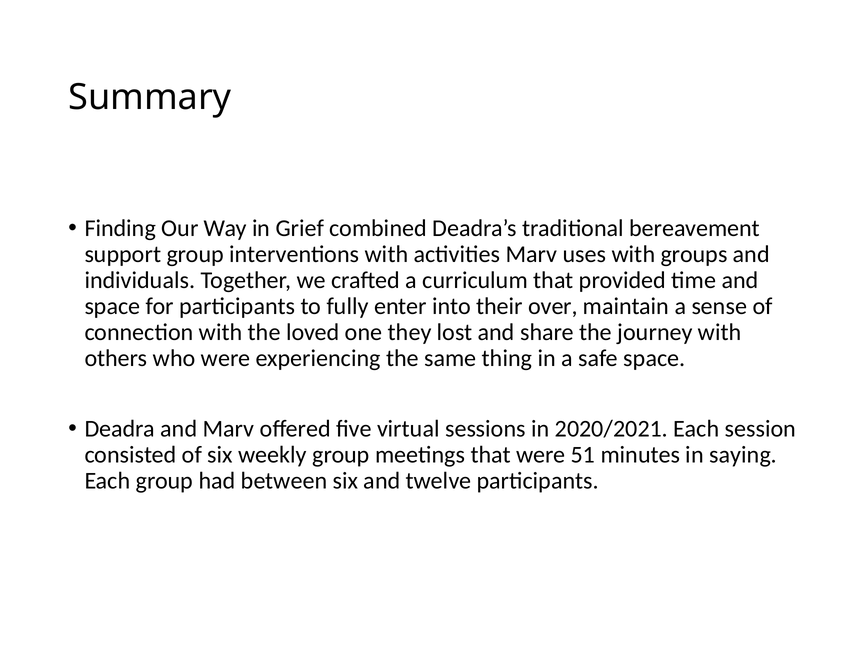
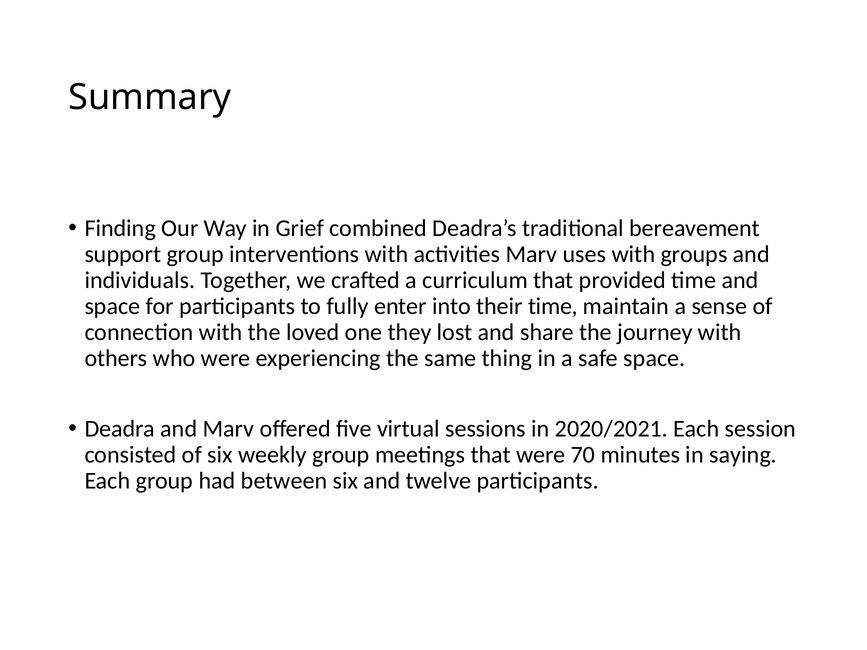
their over: over -> time
51: 51 -> 70
